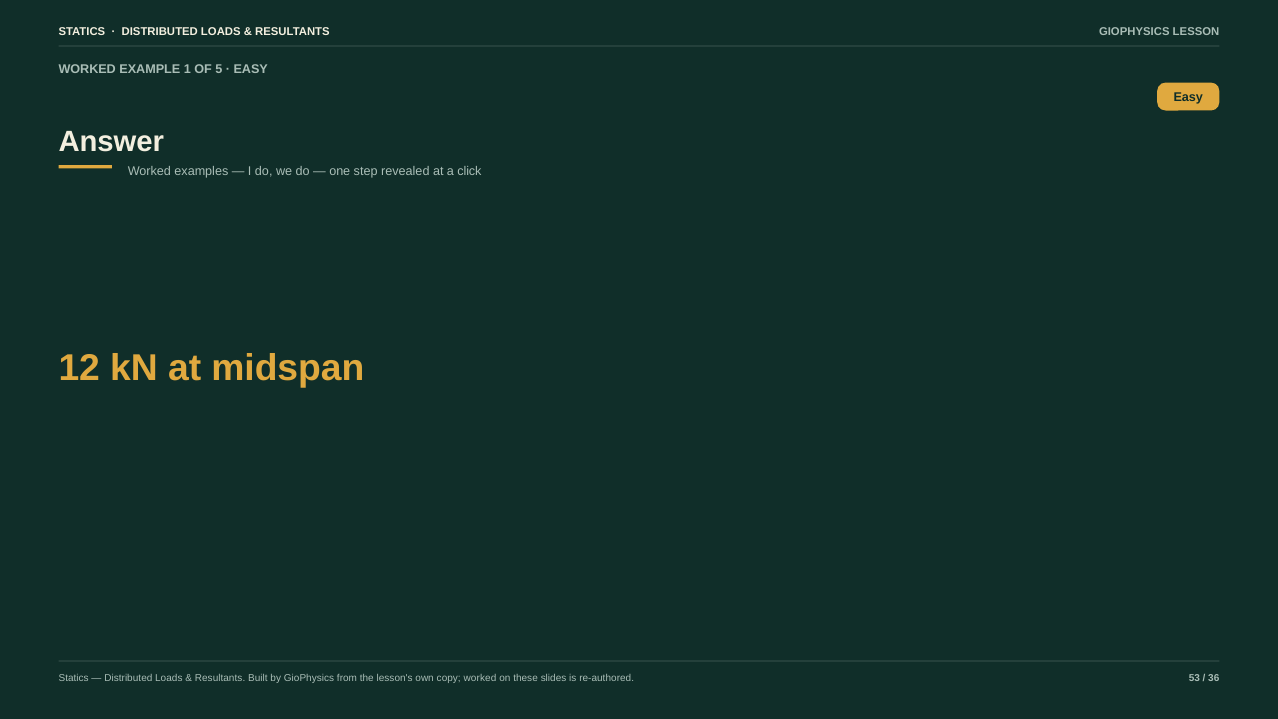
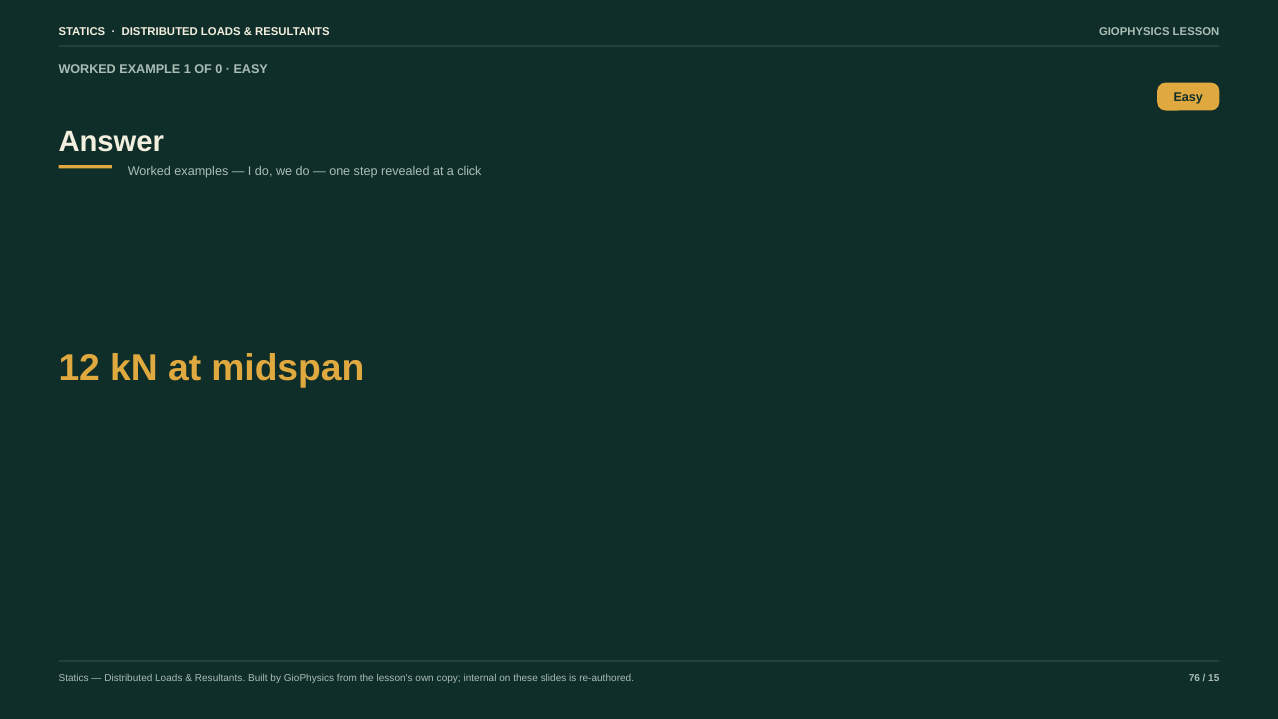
5: 5 -> 0
copy worked: worked -> internal
53: 53 -> 76
36: 36 -> 15
